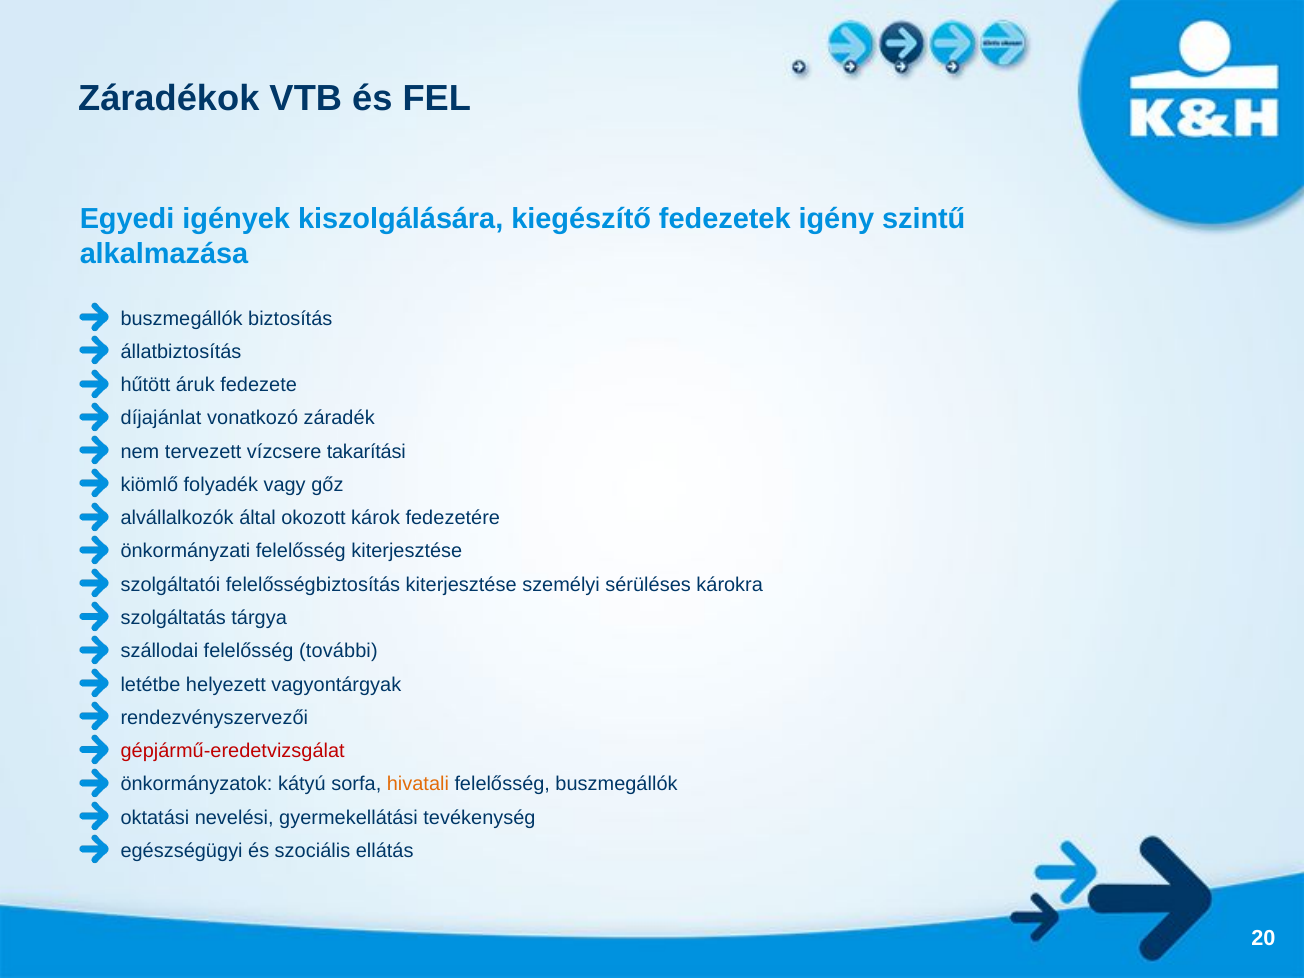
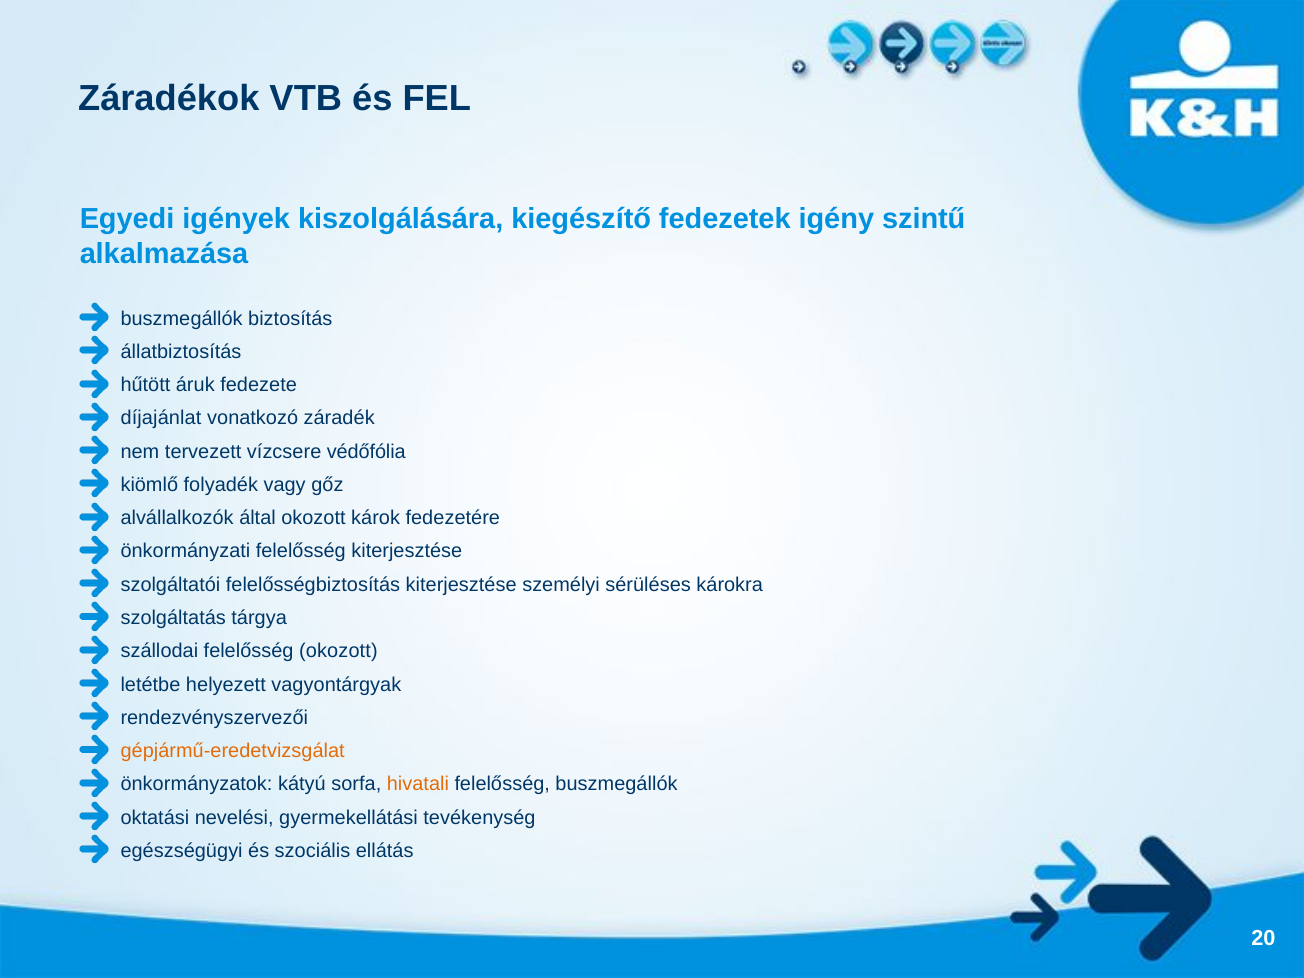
takarítási: takarítási -> védőfólia
felelősség további: további -> okozott
gépjármű-eredetvizsgálat colour: red -> orange
